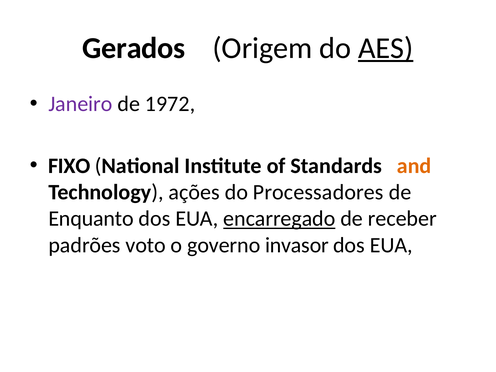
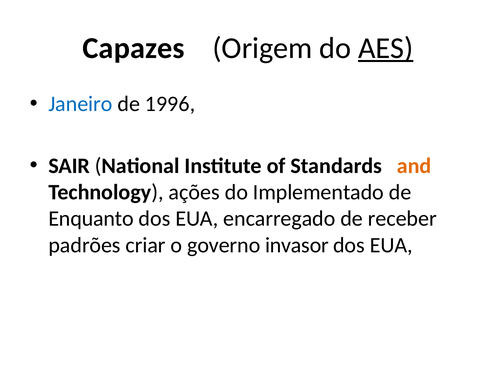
Gerados: Gerados -> Capazes
Janeiro colour: purple -> blue
1972: 1972 -> 1996
FIXO: FIXO -> SAIR
Processadores: Processadores -> Implementado
encarregado underline: present -> none
voto: voto -> criar
